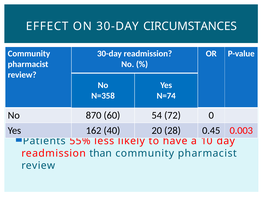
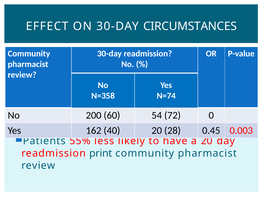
870: 870 -> 200
a 10: 10 -> 20
than: than -> print
